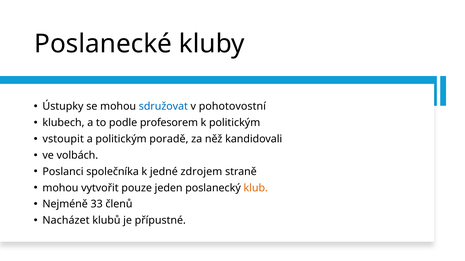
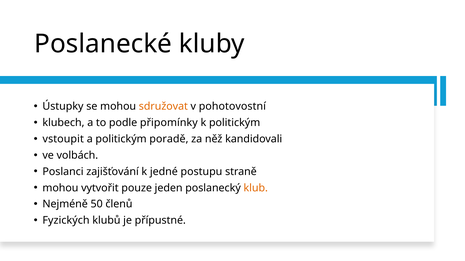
sdružovat colour: blue -> orange
profesorem: profesorem -> připomínky
společníka: společníka -> zajišťování
zdrojem: zdrojem -> postupu
33: 33 -> 50
Nacházet: Nacházet -> Fyzických
